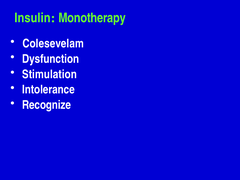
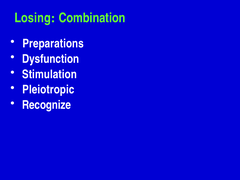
Insulin: Insulin -> Losing
Monotherapy: Monotherapy -> Combination
Colesevelam: Colesevelam -> Preparations
Intolerance: Intolerance -> Pleiotropic
